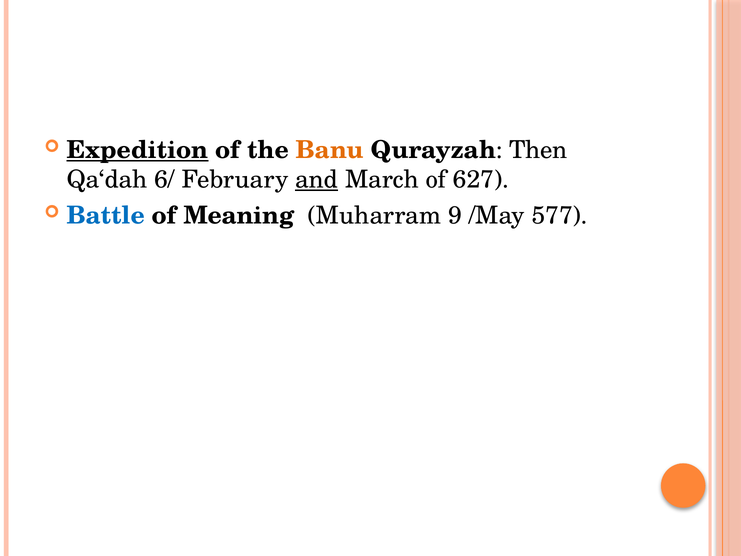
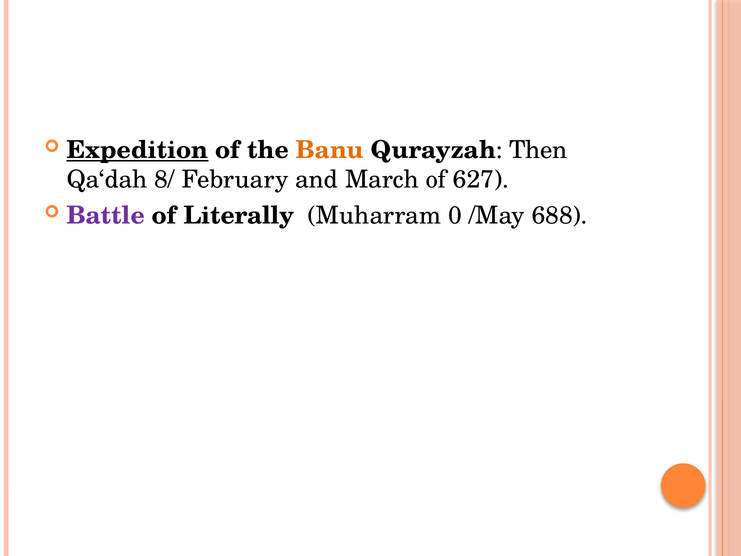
6/: 6/ -> 8/
and underline: present -> none
Battle colour: blue -> purple
Meaning: Meaning -> Literally
9: 9 -> 0
577: 577 -> 688
